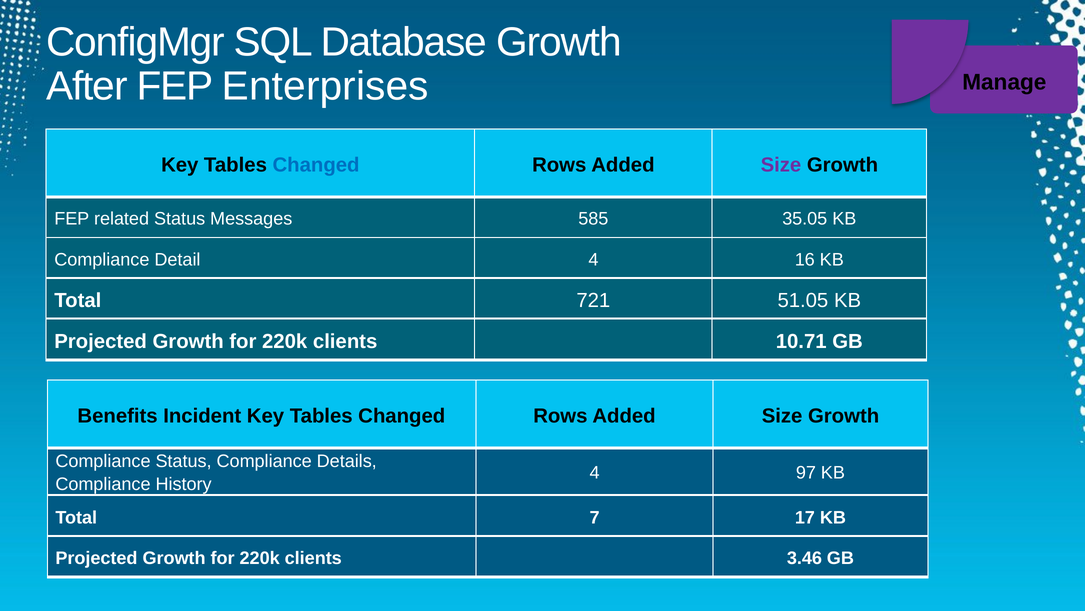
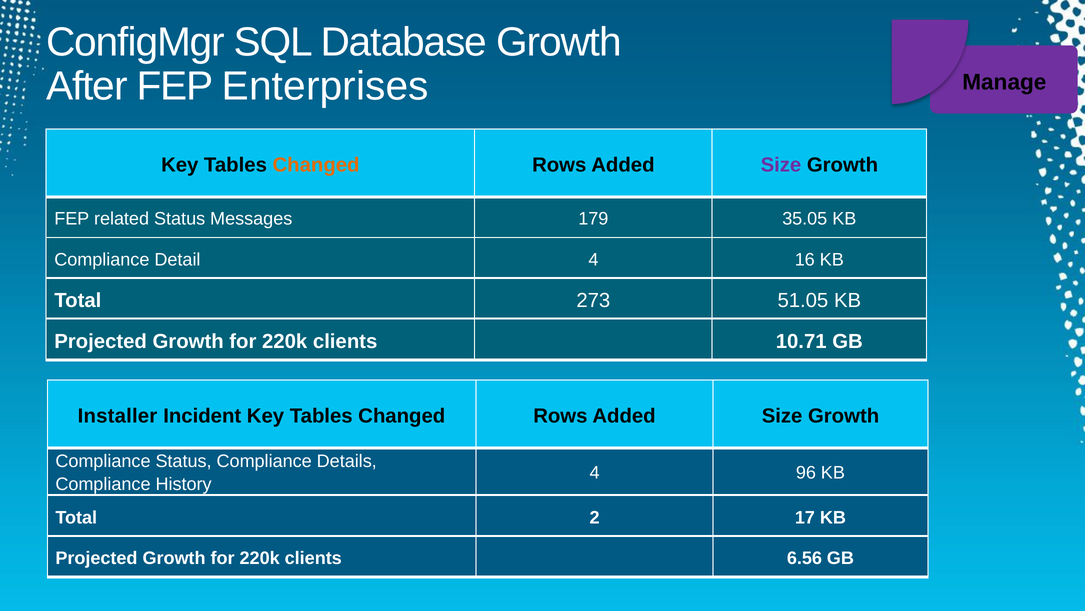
Changed at (316, 165) colour: blue -> orange
585: 585 -> 179
721: 721 -> 273
Benefits: Benefits -> Installer
97: 97 -> 96
7: 7 -> 2
3.46: 3.46 -> 6.56
